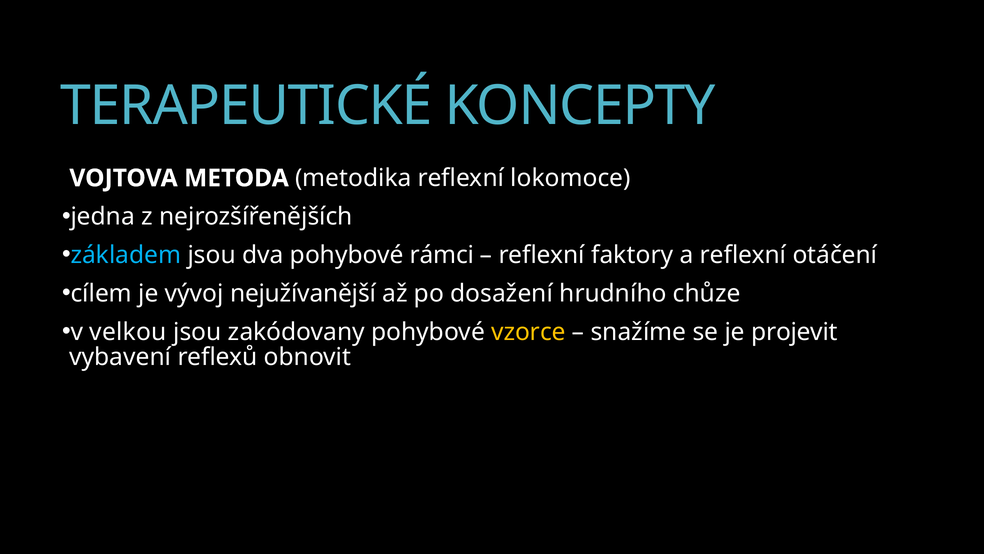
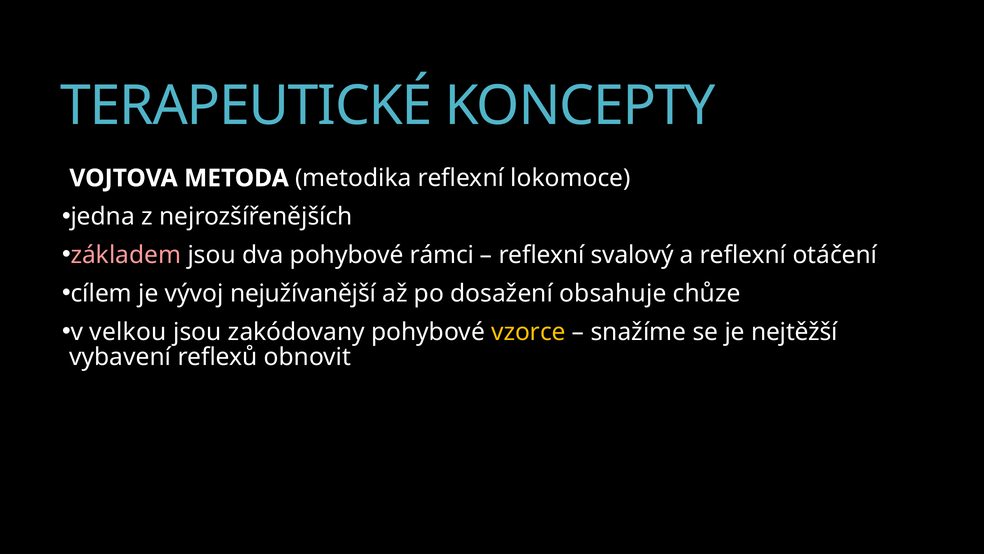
základem colour: light blue -> pink
faktory: faktory -> svalový
hrudního: hrudního -> obsahuje
projevit: projevit -> nejtěžší
